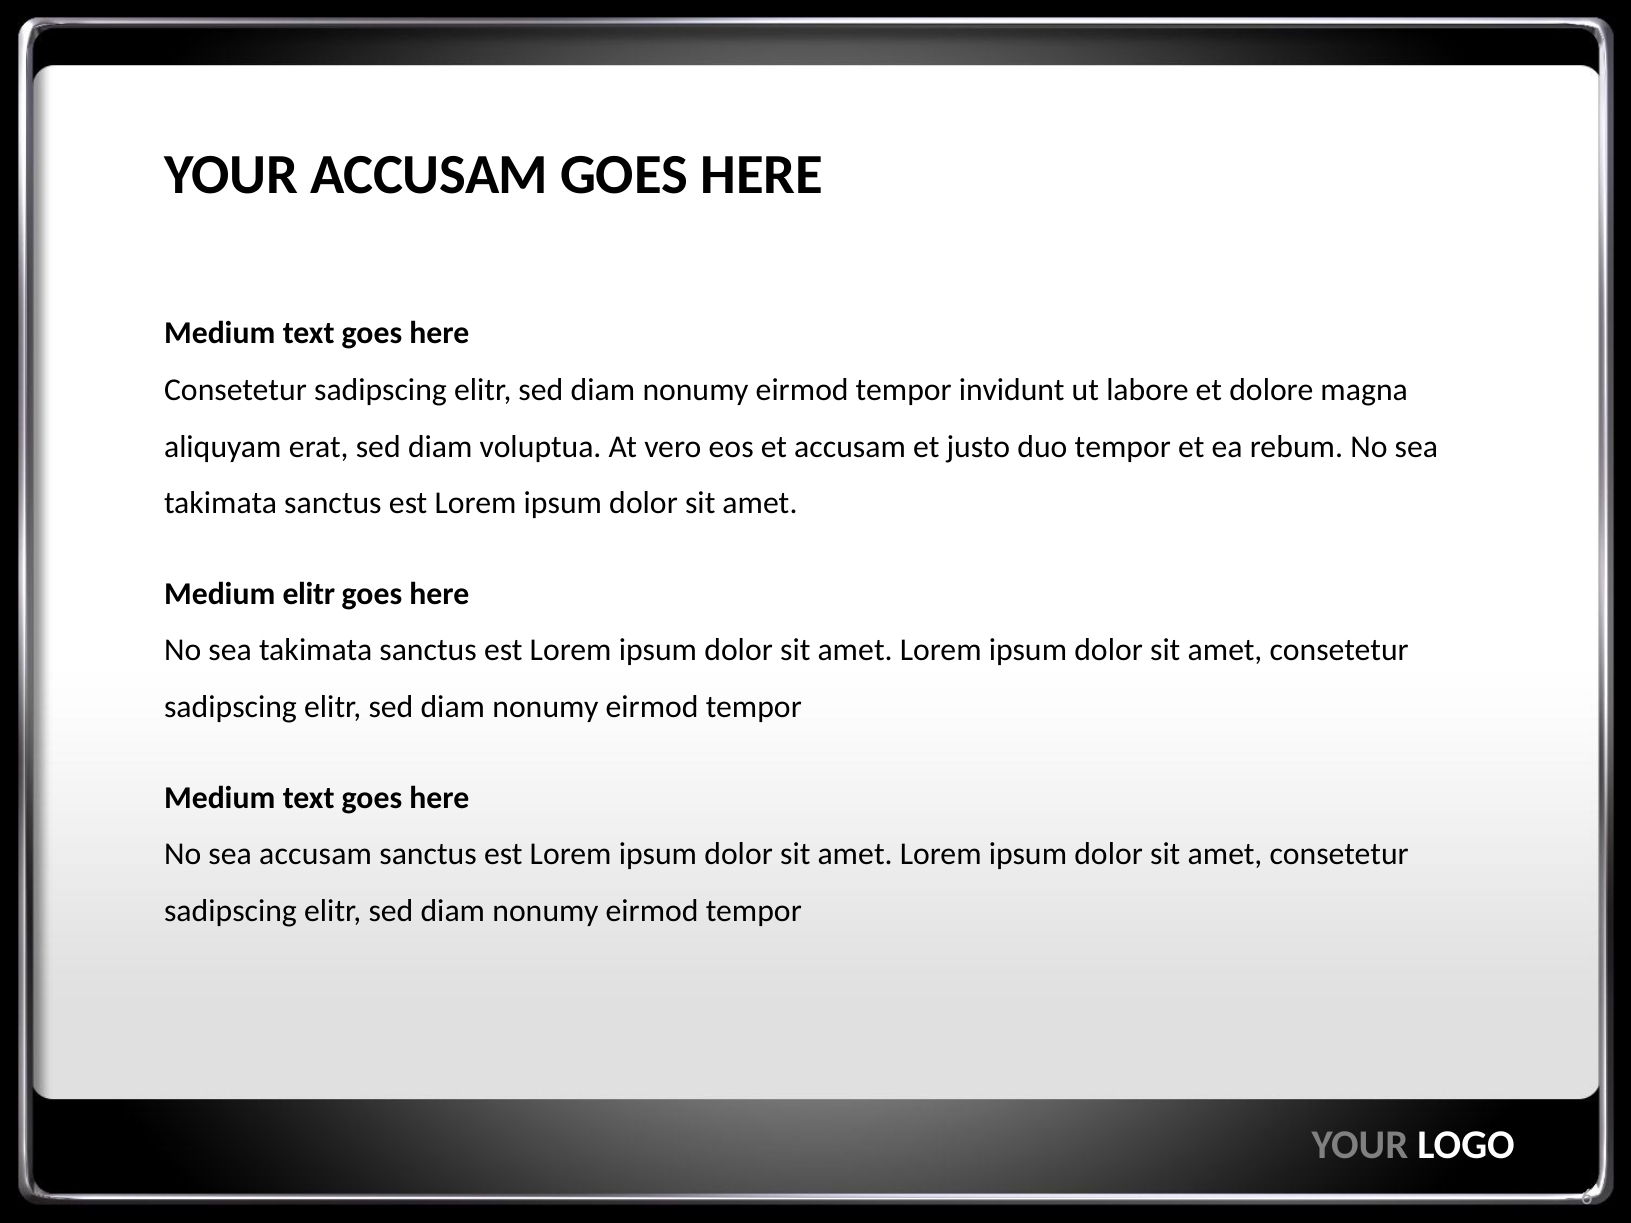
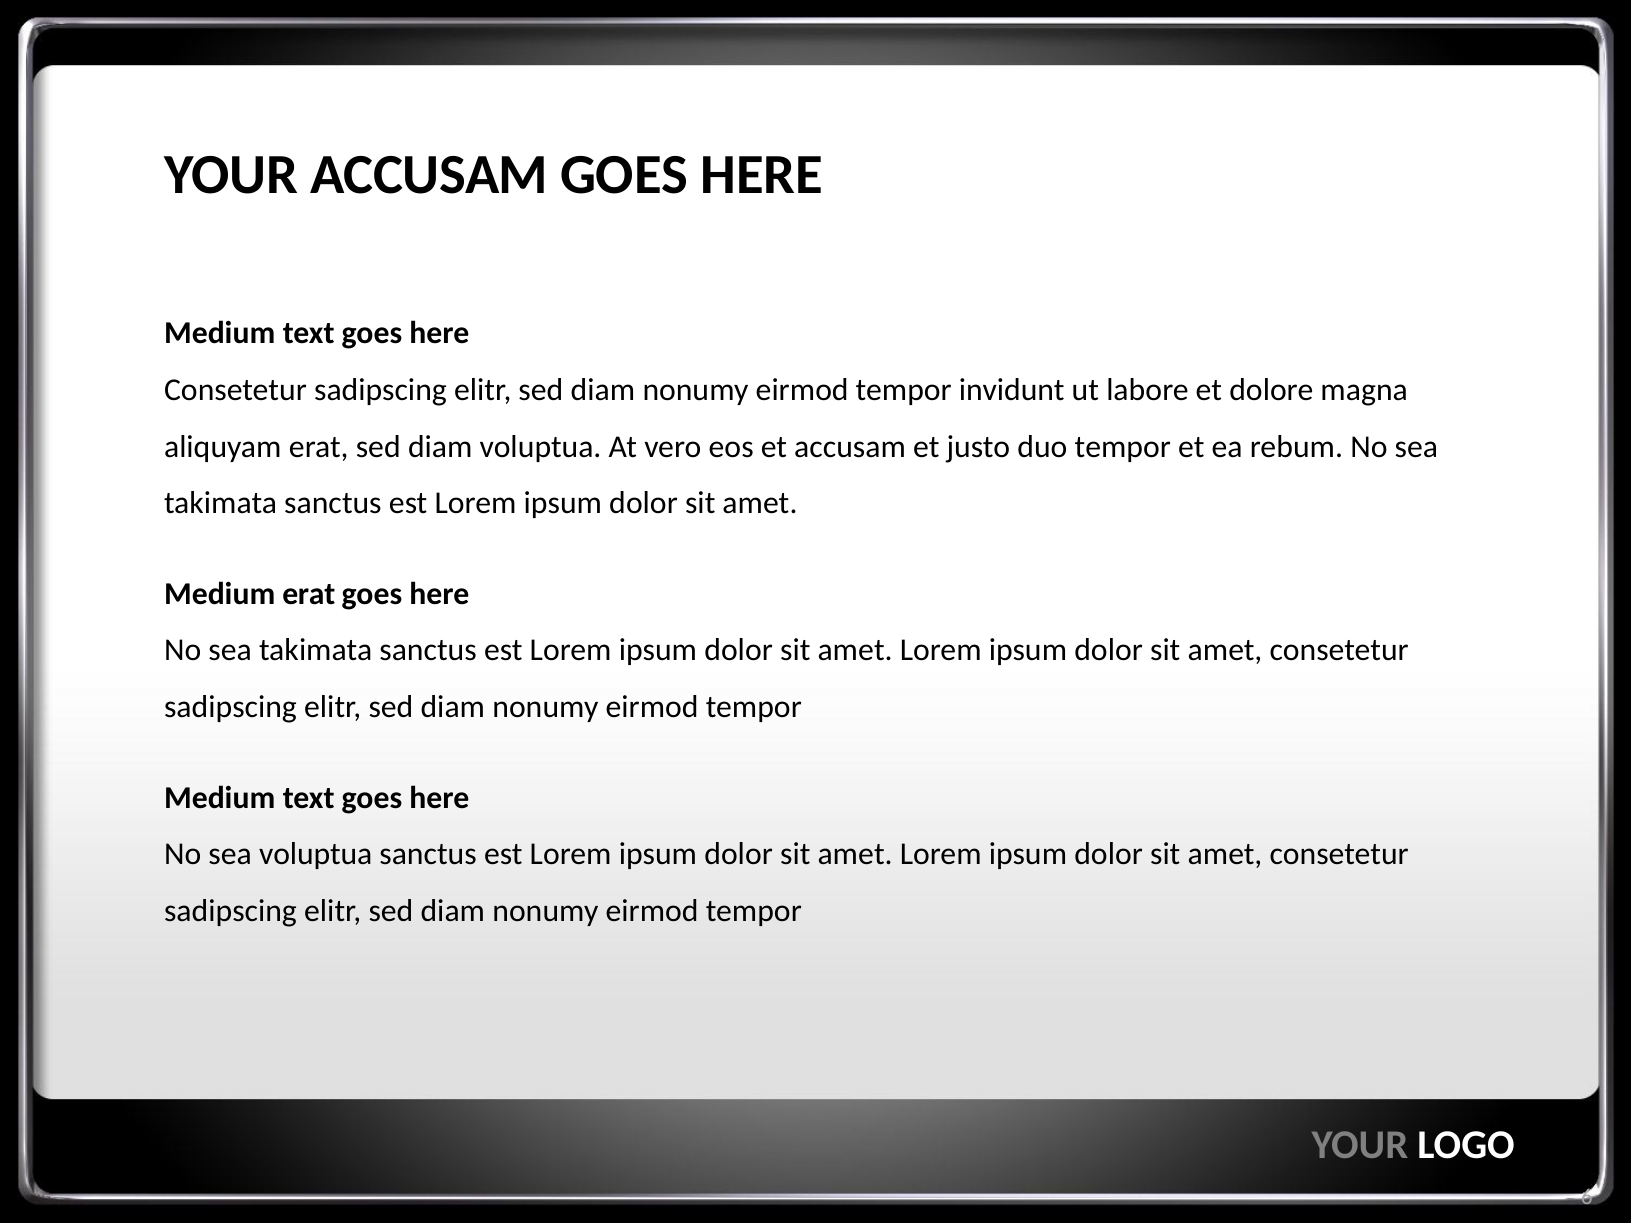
Medium elitr: elitr -> erat
sea accusam: accusam -> voluptua
